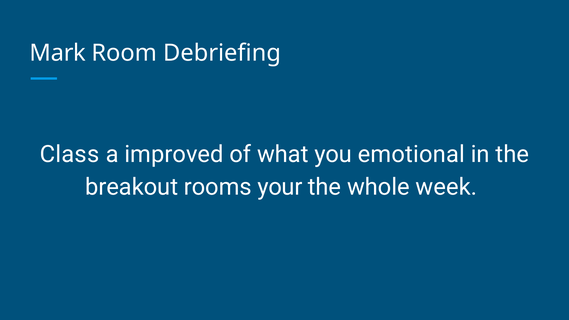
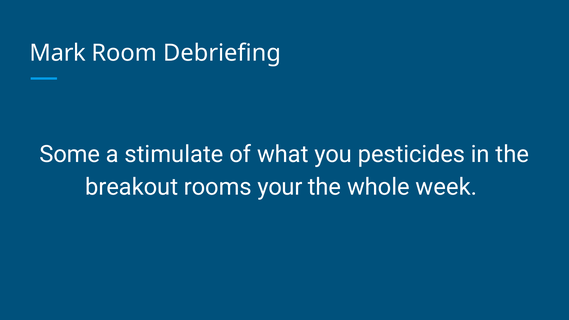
Class: Class -> Some
improved: improved -> stimulate
emotional: emotional -> pesticides
